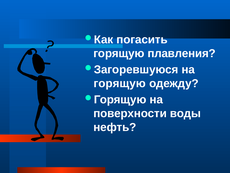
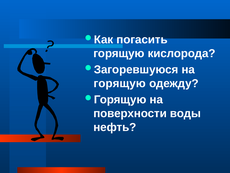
плавления: плавления -> кислорода
